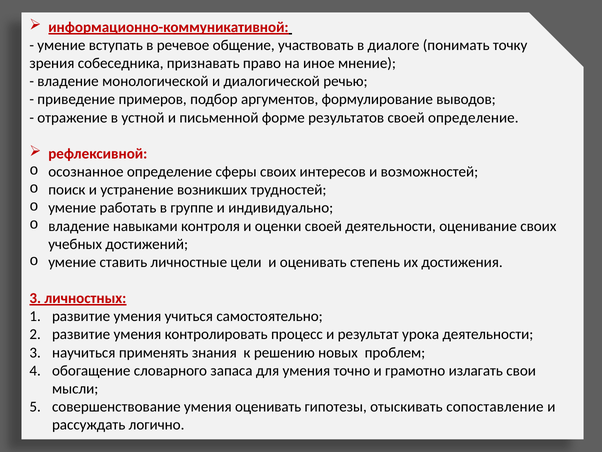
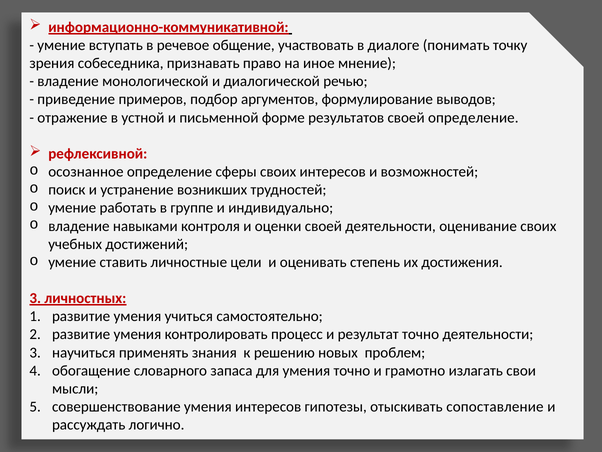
результат урока: урока -> точно
умения оценивать: оценивать -> интересов
